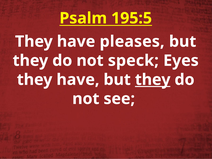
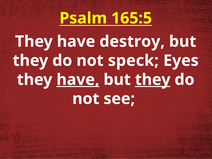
195:5: 195:5 -> 165:5
pleases: pleases -> destroy
have at (78, 80) underline: none -> present
